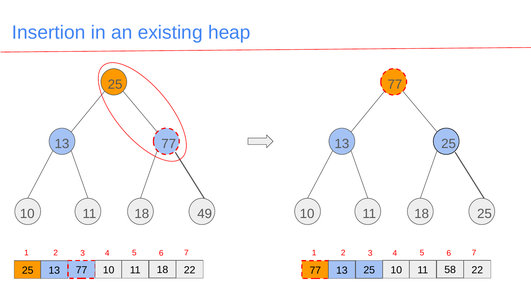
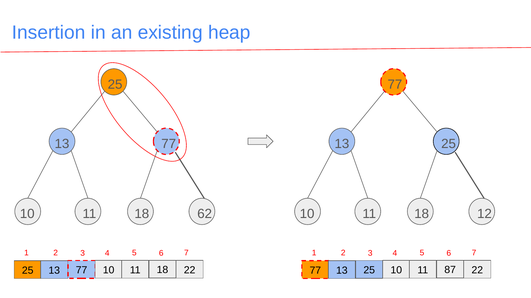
49: 49 -> 62
18 25: 25 -> 12
58: 58 -> 87
